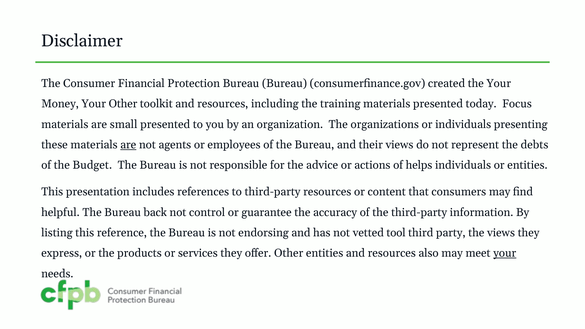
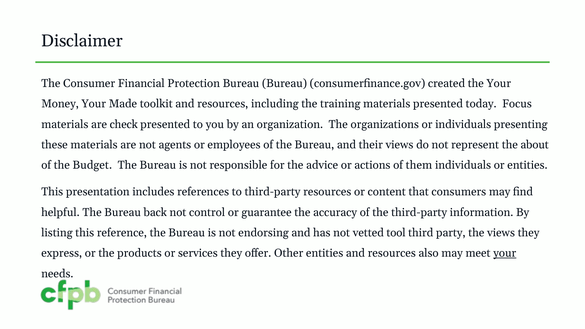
Your Other: Other -> Made
small: small -> check
are at (128, 145) underline: present -> none
debts: debts -> about
helps: helps -> them
